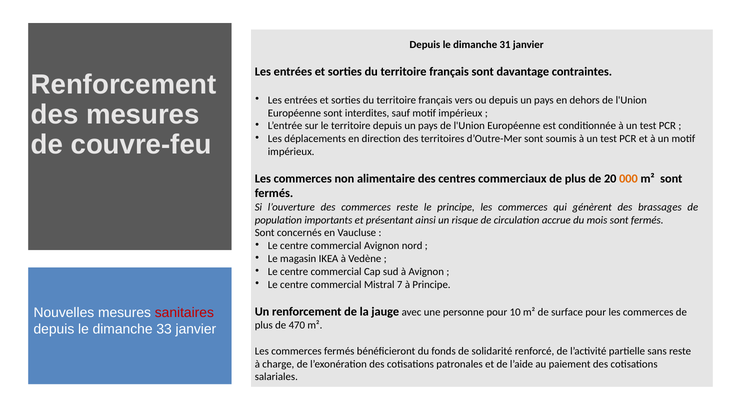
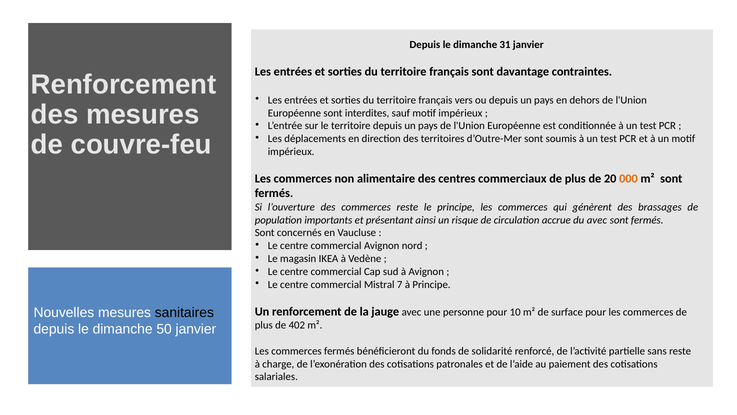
du mois: mois -> avec
sanitaires colour: red -> black
470: 470 -> 402
33: 33 -> 50
